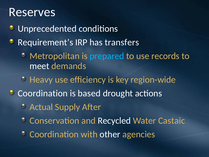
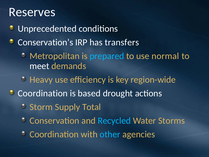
Requirement’s: Requirement’s -> Conservation’s
records: records -> normal
Actual: Actual -> Storm
After: After -> Total
Recycled colour: white -> light blue
Castaic: Castaic -> Storms
other colour: white -> light blue
